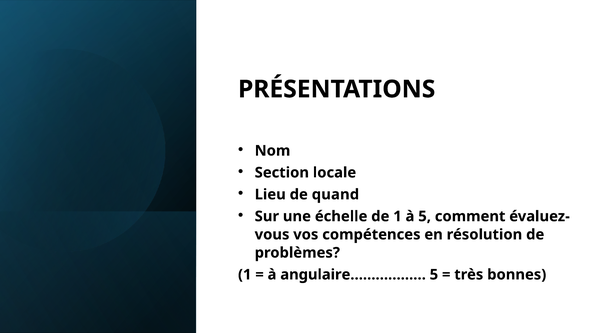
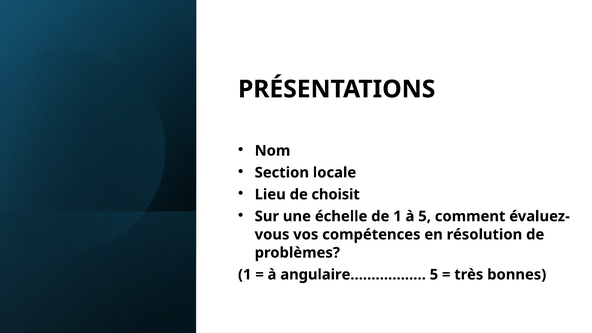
quand: quand -> choisit
